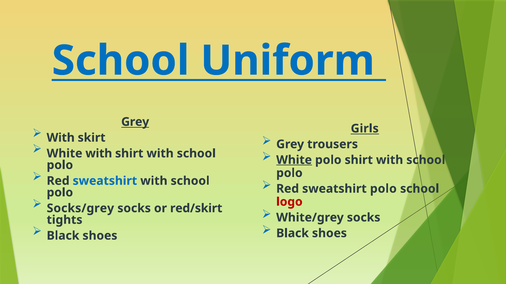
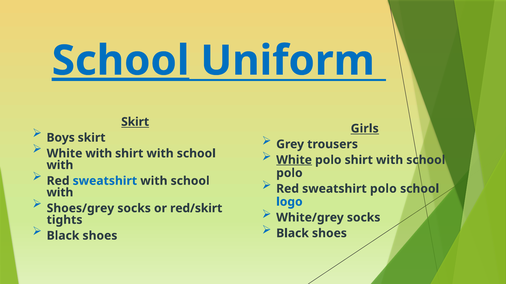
School at (121, 61) underline: none -> present
Grey at (135, 122): Grey -> Skirt
With at (61, 138): With -> Boys
polo at (60, 165): polo -> with
polo at (60, 193): polo -> with
logo colour: red -> blue
Socks/grey: Socks/grey -> Shoes/grey
